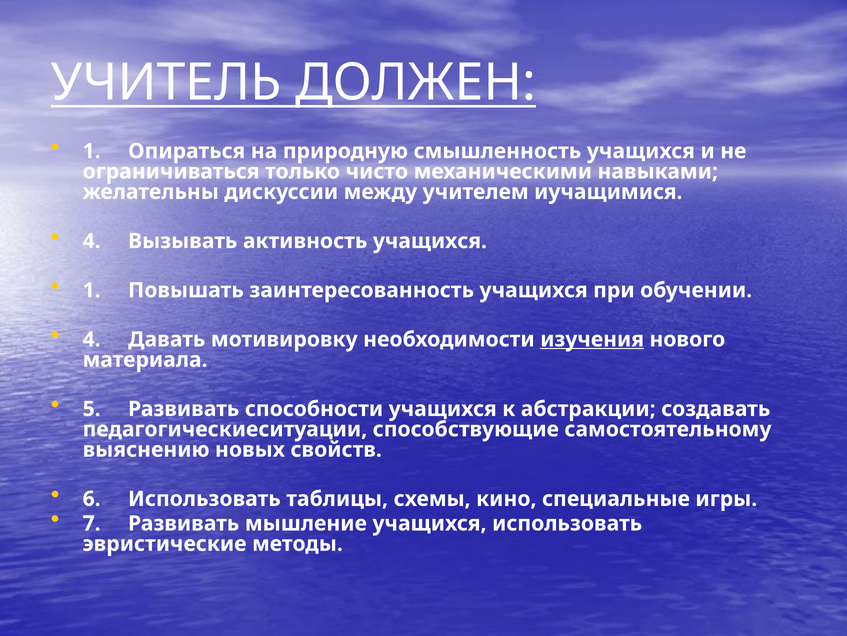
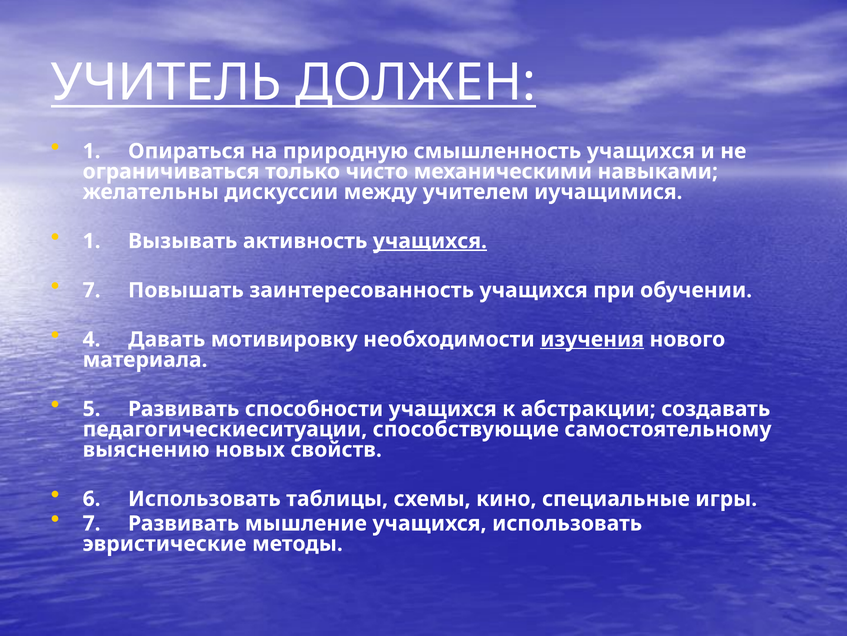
4 at (92, 241): 4 -> 1
учащихся at (430, 241) underline: none -> present
1 at (92, 290): 1 -> 7
